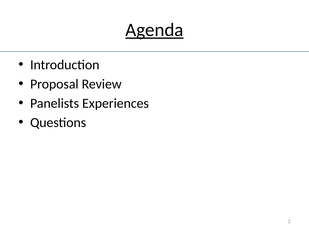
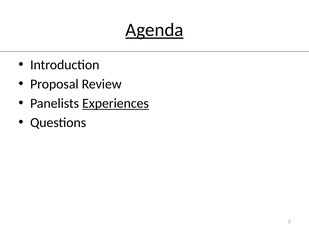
Experiences underline: none -> present
